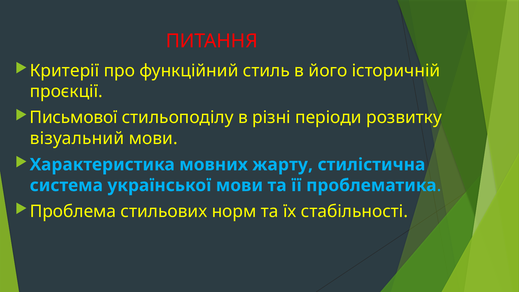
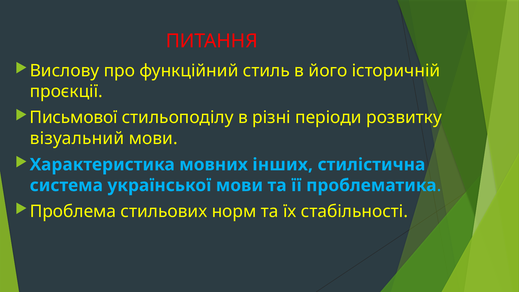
Критерії: Критерії -> Вислову
жарту: жарту -> інших
